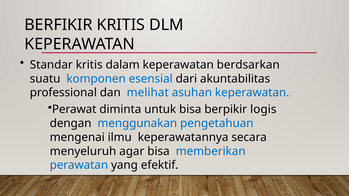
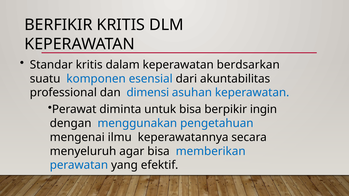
melihat: melihat -> dimensi
logis: logis -> ingin
